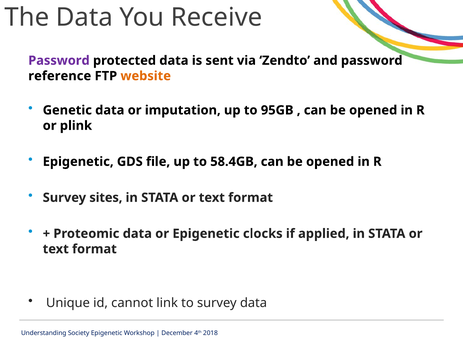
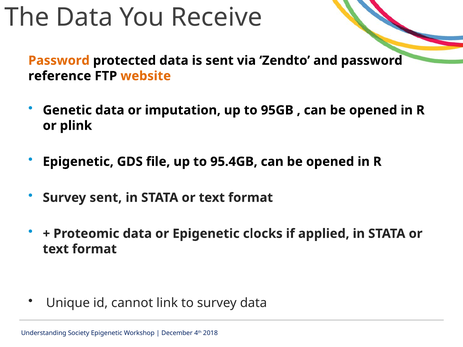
Password at (59, 61) colour: purple -> orange
58.4GB: 58.4GB -> 95.4GB
Survey sites: sites -> sent
